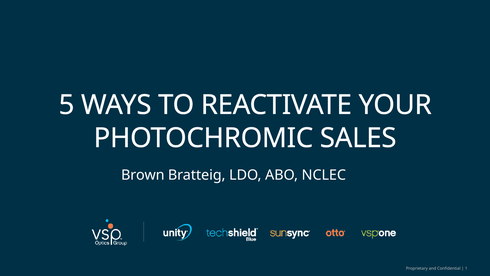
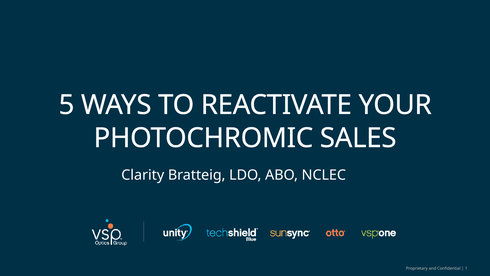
Brown: Brown -> Clarity
